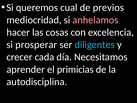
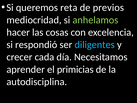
cual: cual -> reta
anhelamos colour: pink -> light green
prosperar: prosperar -> respondió
